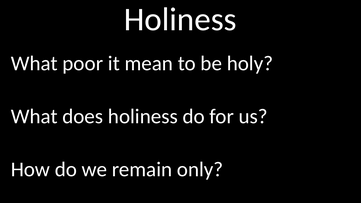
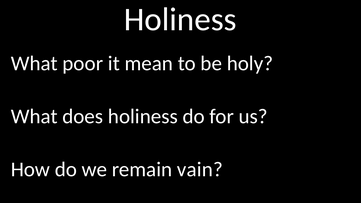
only: only -> vain
